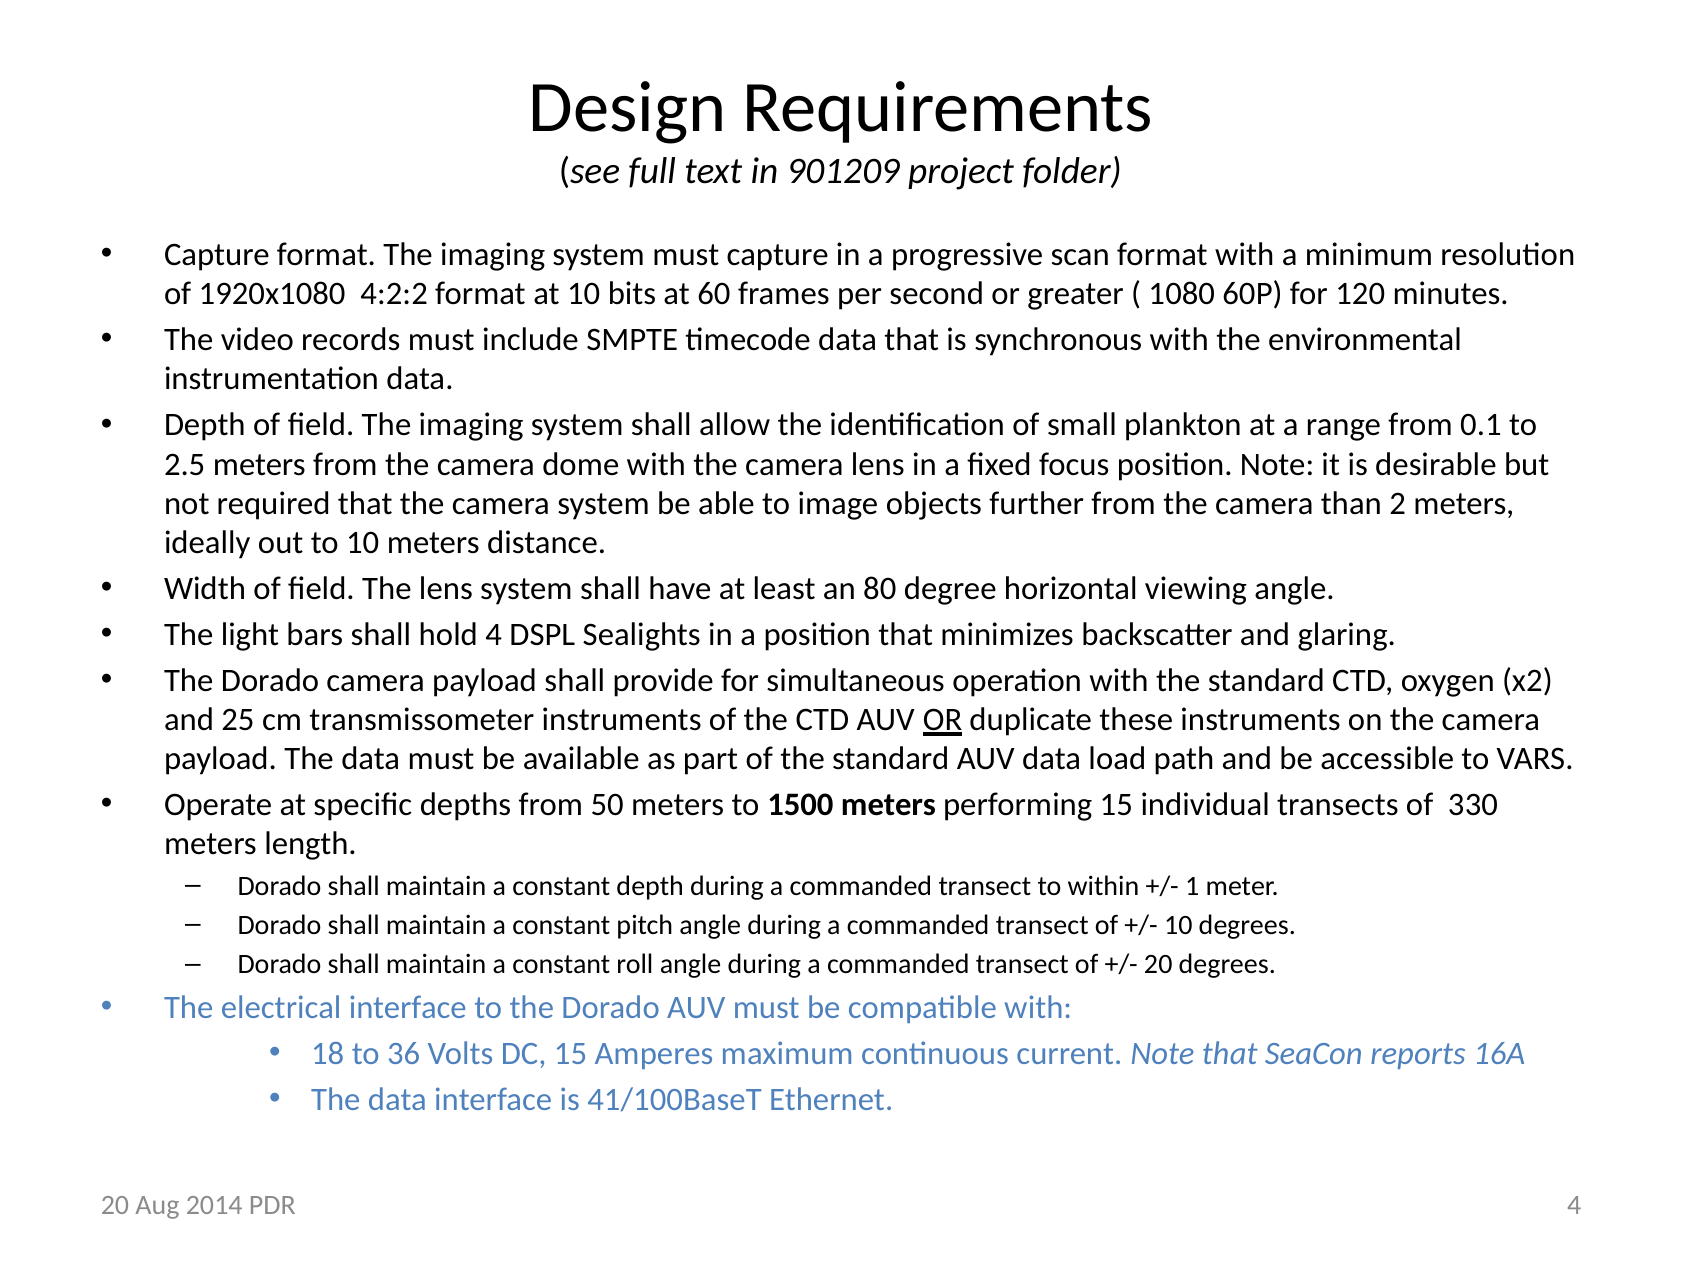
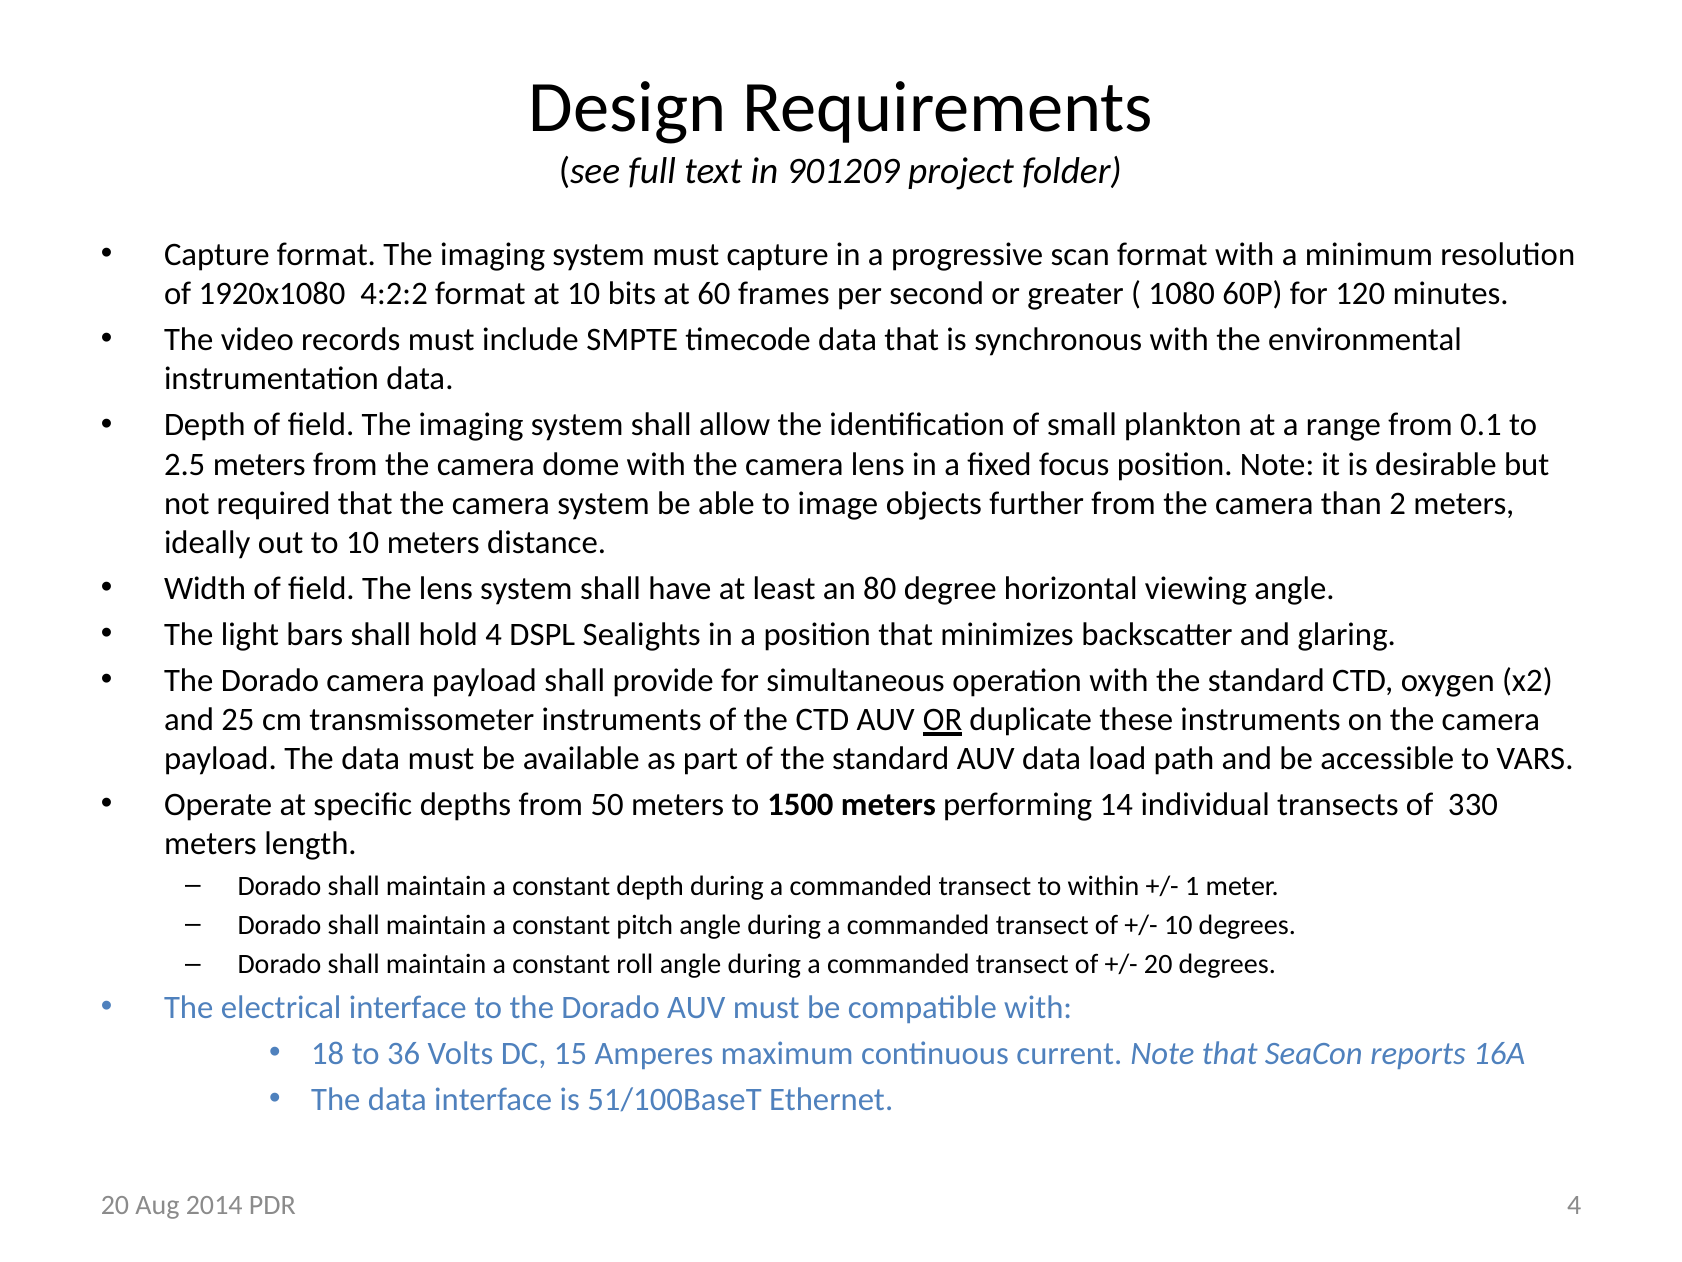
performing 15: 15 -> 14
41/100BaseT: 41/100BaseT -> 51/100BaseT
